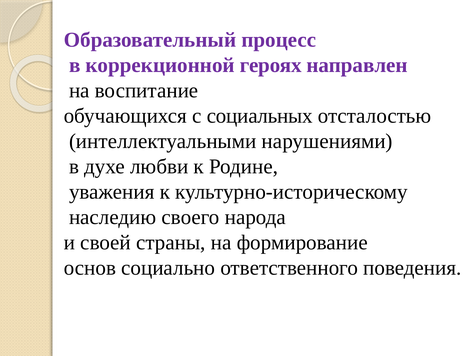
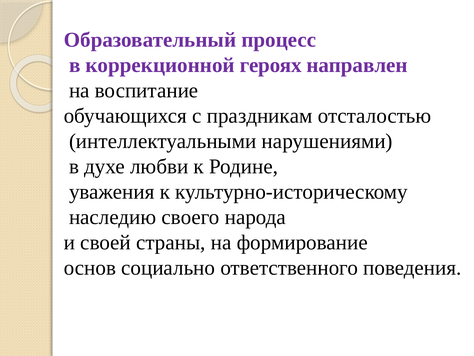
социальных: социальных -> праздникам
